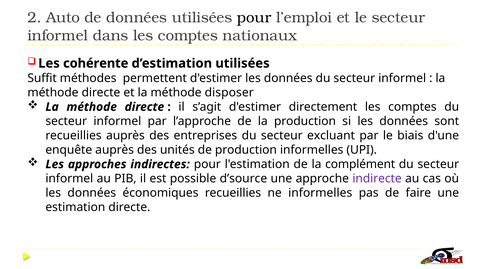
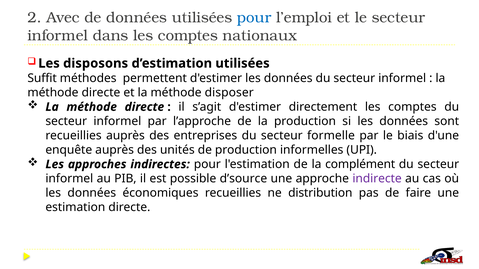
Auto: Auto -> Avec
pour at (254, 18) colour: black -> blue
cohérente: cohérente -> disposons
excluant: excluant -> formelle
ne informelles: informelles -> distribution
